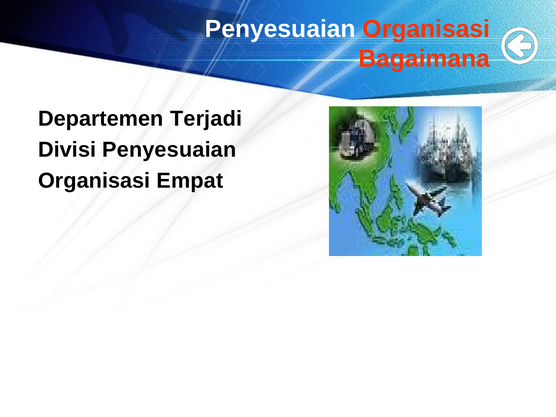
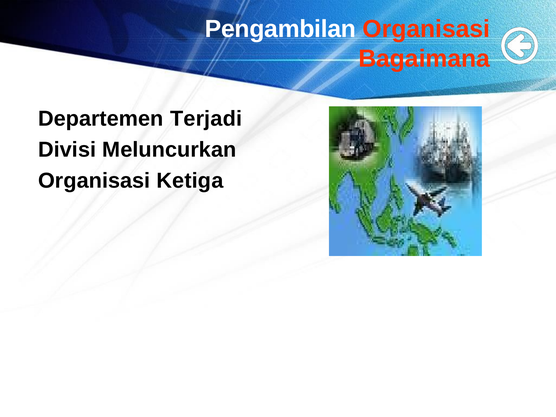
Penyesuaian at (280, 29): Penyesuaian -> Pengambilan
Penyesuaian at (169, 150): Penyesuaian -> Meluncurkan
Empat: Empat -> Ketiga
